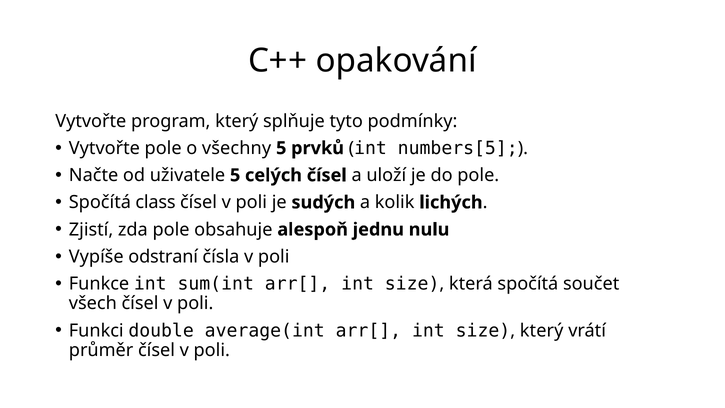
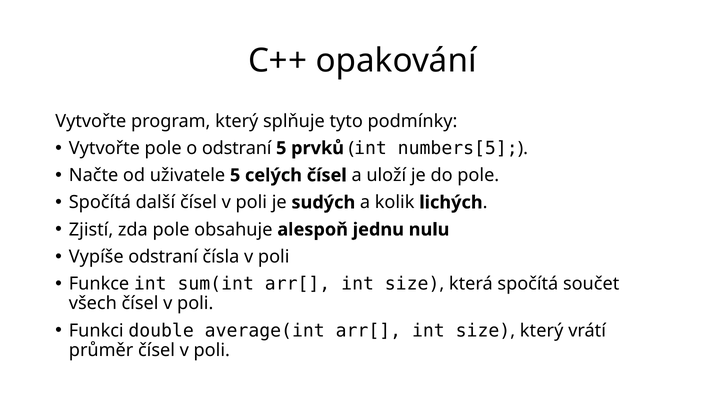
o všechny: všechny -> odstraní
class: class -> další
